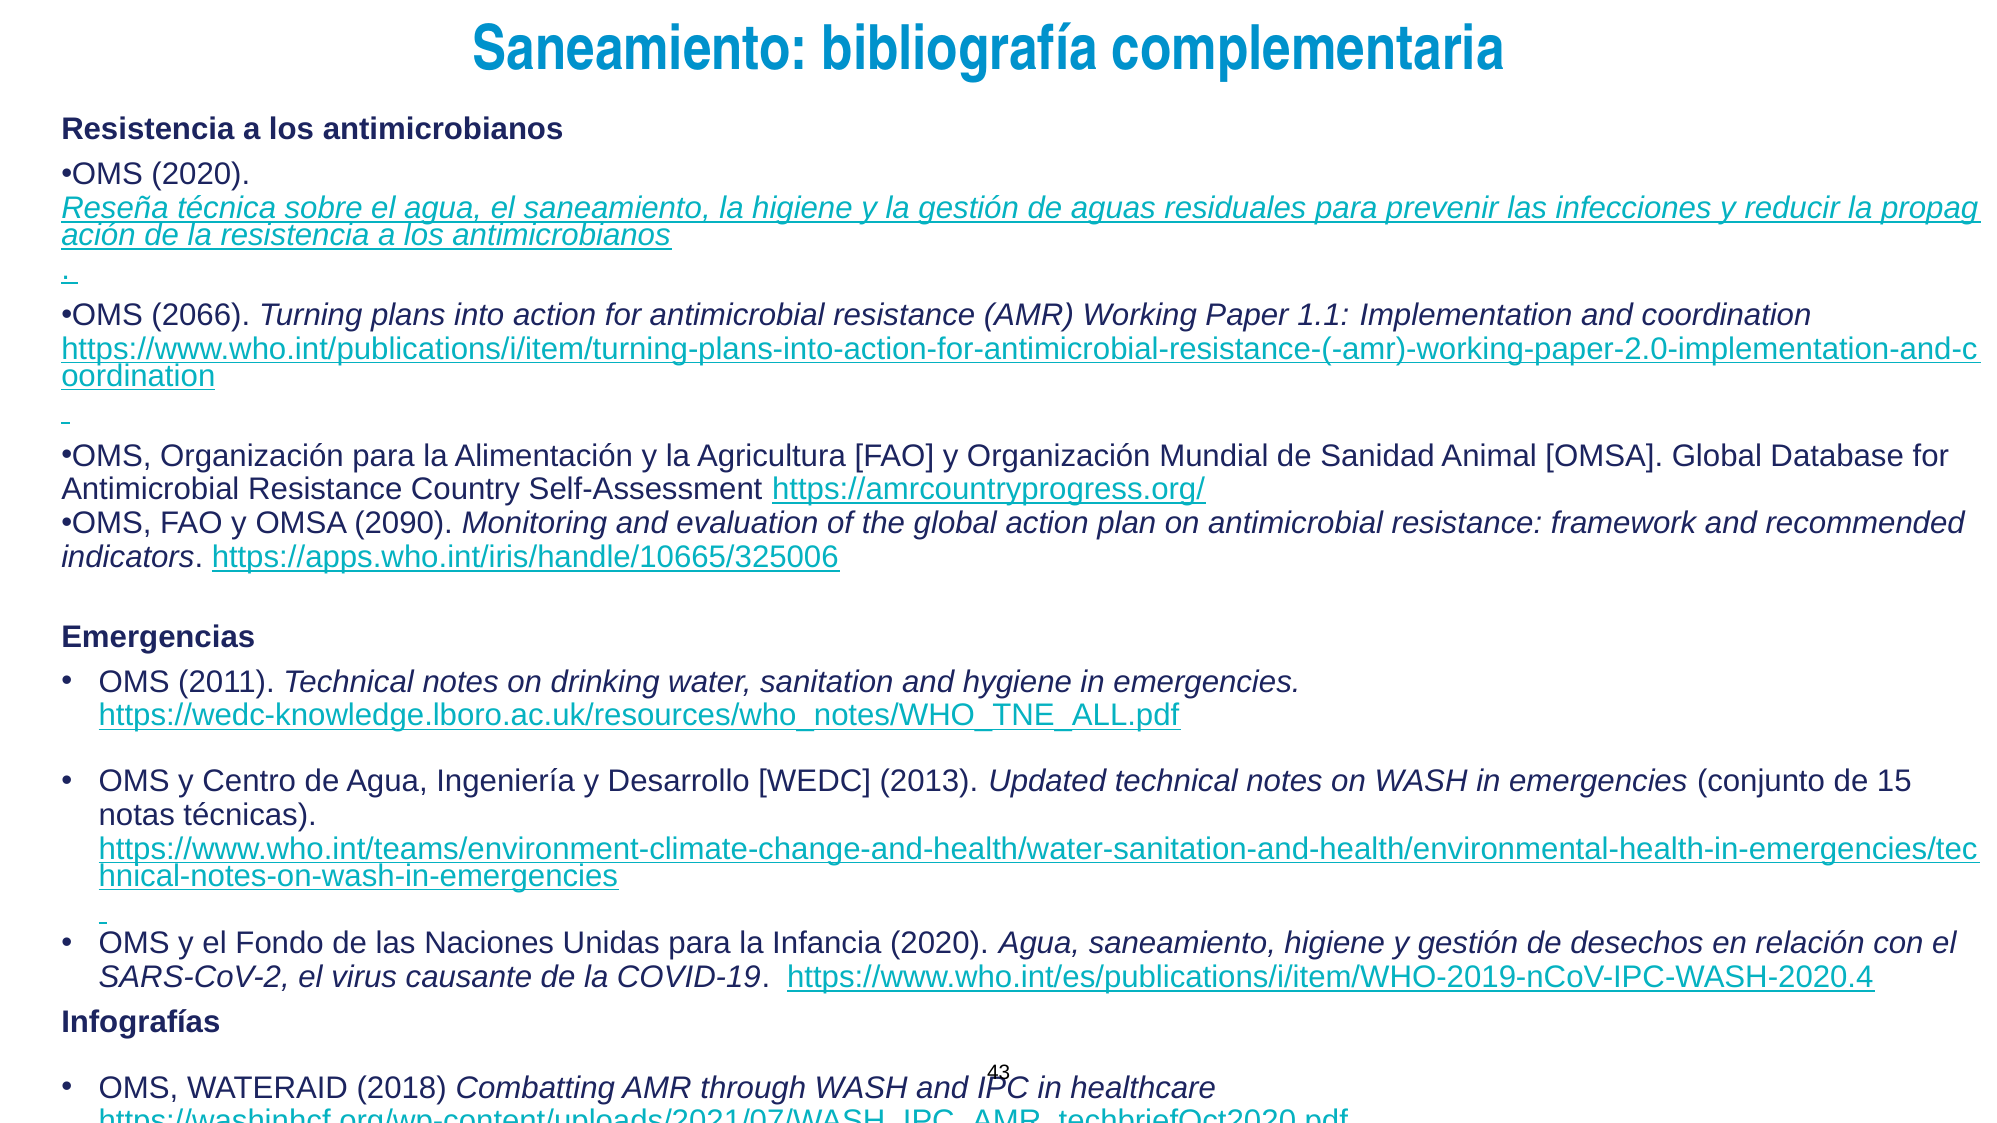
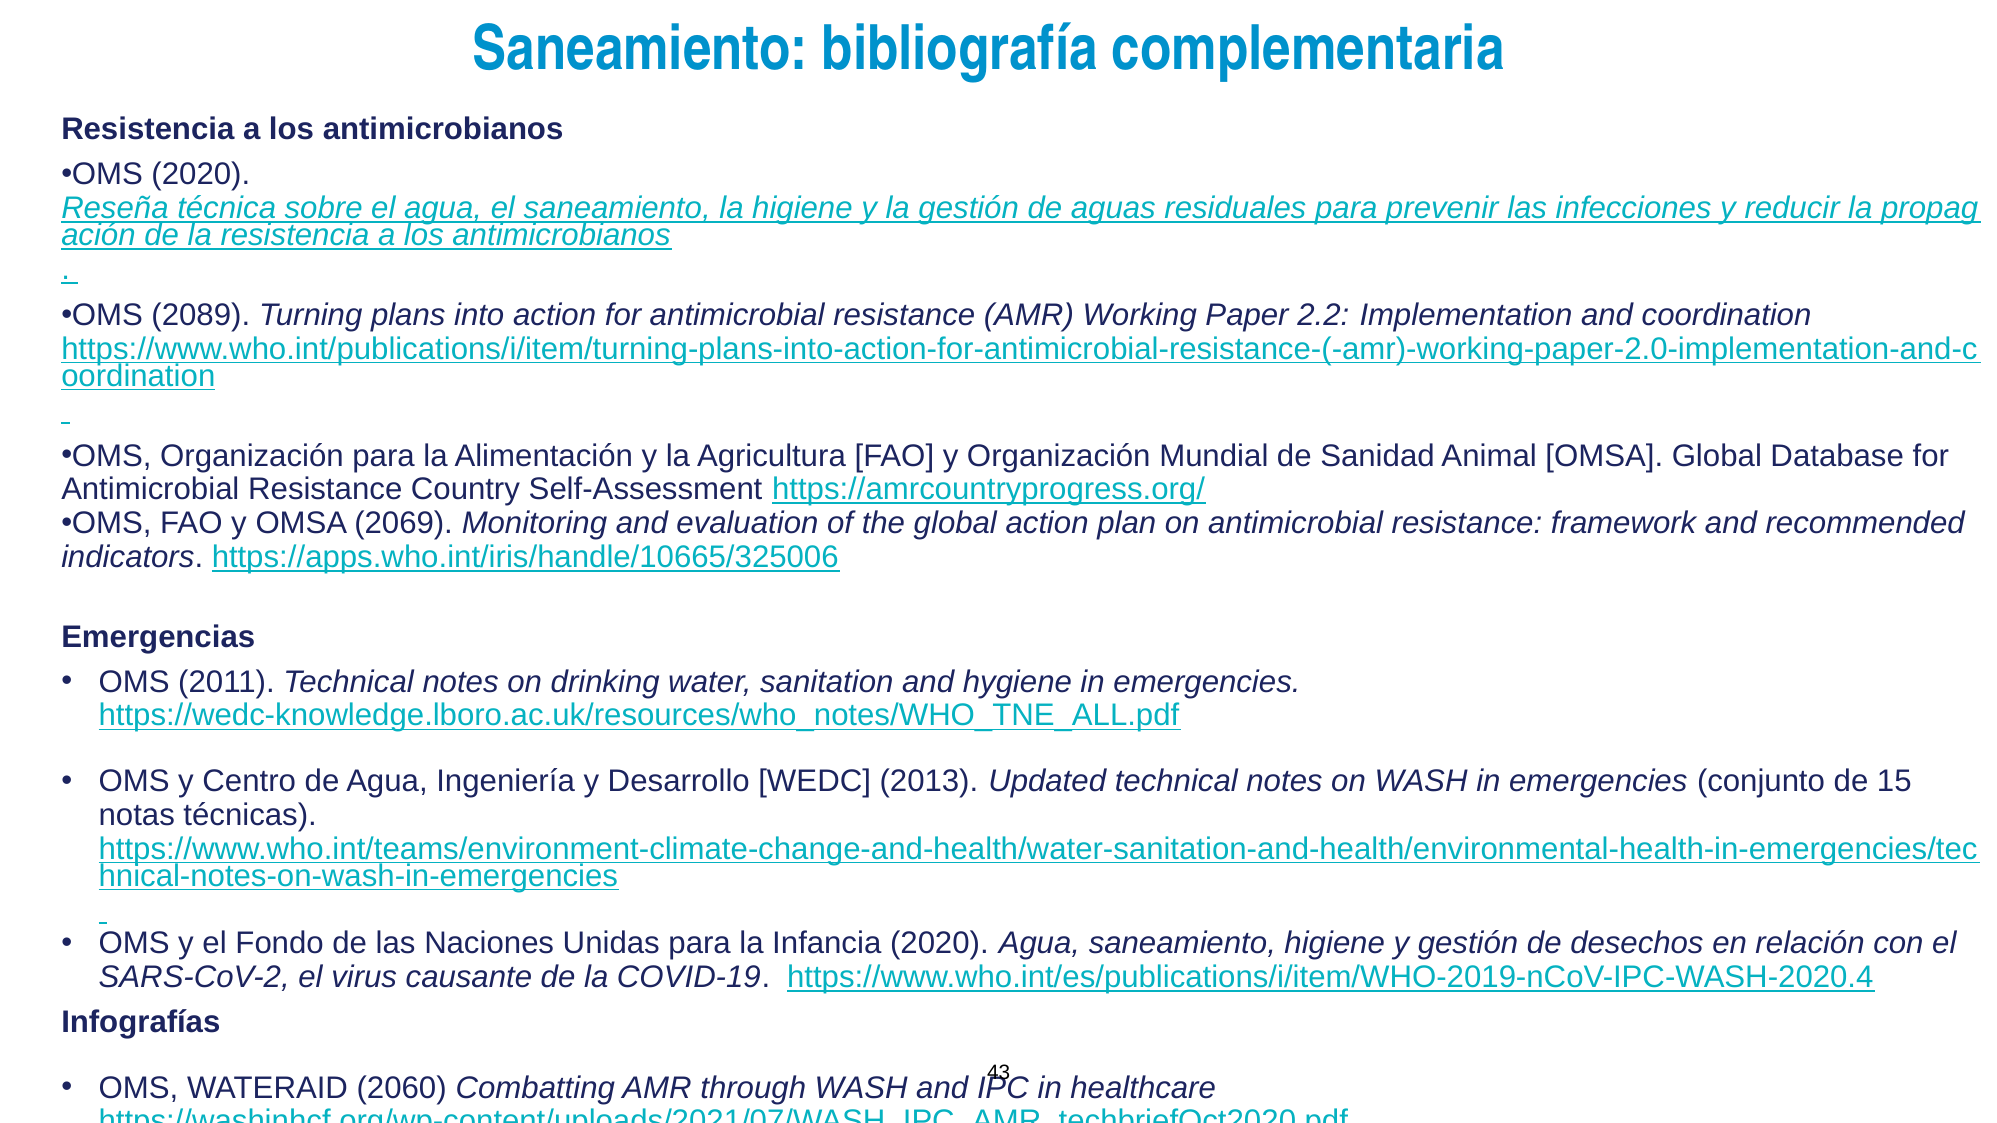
2066: 2066 -> 2089
1.1: 1.1 -> 2.2
2090: 2090 -> 2069
2018: 2018 -> 2060
